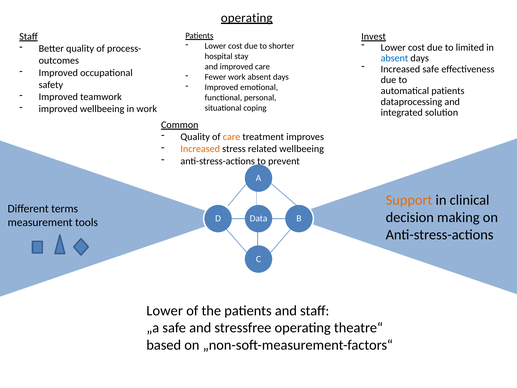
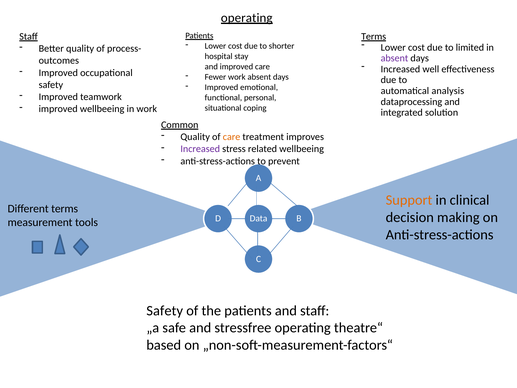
Invest at (374, 36): Invest -> Terms
absent at (394, 58) colour: blue -> purple
Increased safe: safe -> well
automatical patients: patients -> analysis
Increased at (200, 149) colour: orange -> purple
Lower at (165, 310): Lower -> Safety
